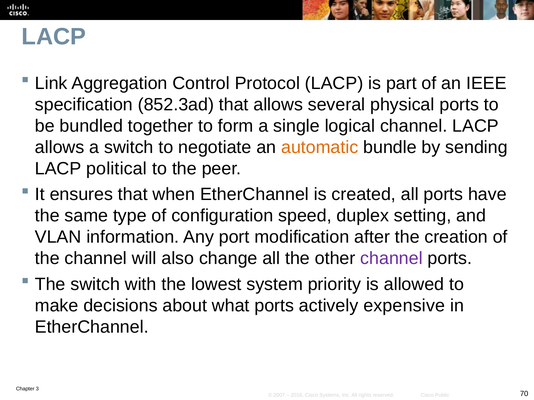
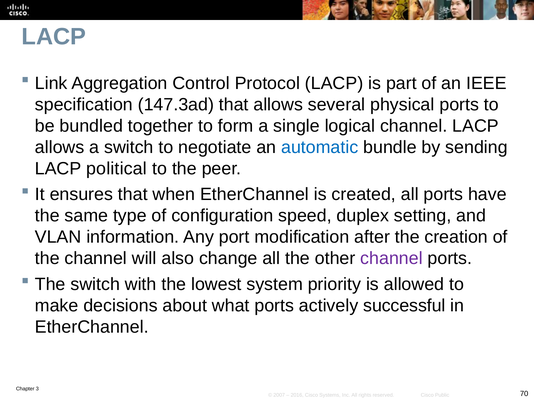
852.3ad: 852.3ad -> 147.3ad
automatic colour: orange -> blue
expensive: expensive -> successful
